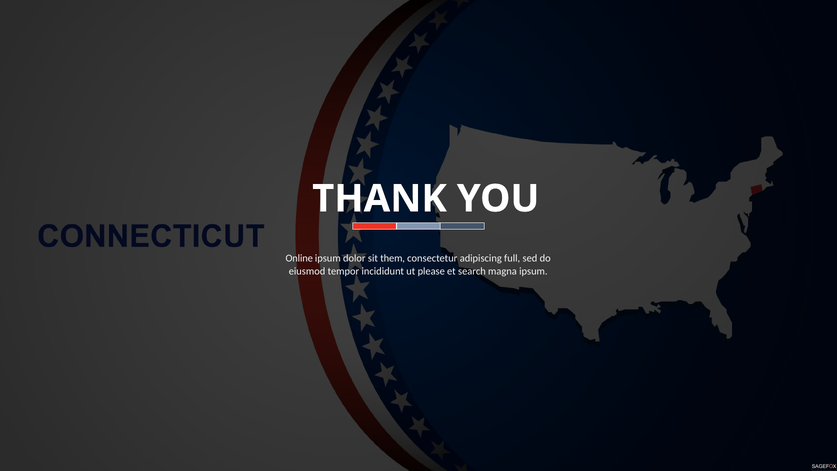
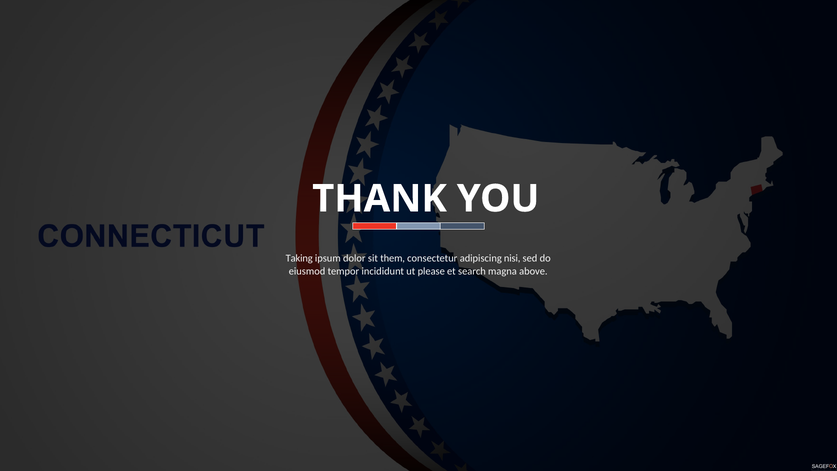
Online: Online -> Taking
full: full -> nisi
magna ipsum: ipsum -> above
